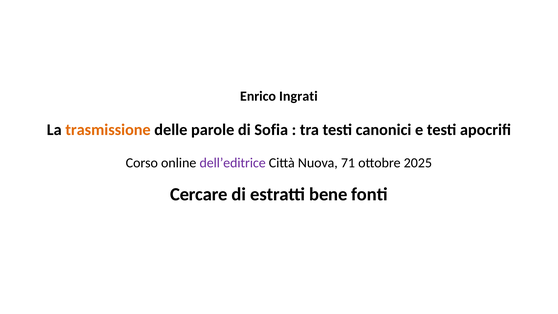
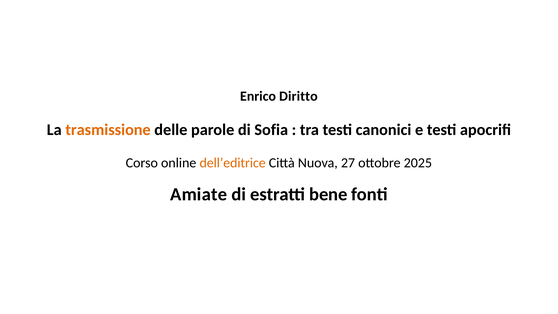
Ingrati: Ingrati -> Diritto
dell’editrice colour: purple -> orange
71: 71 -> 27
Cercare: Cercare -> Amiate
